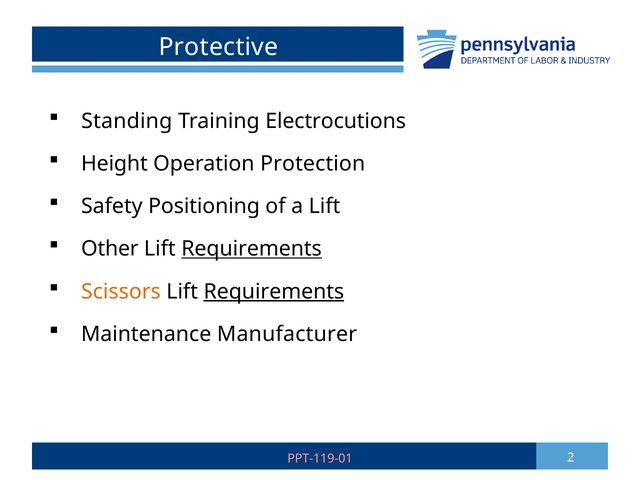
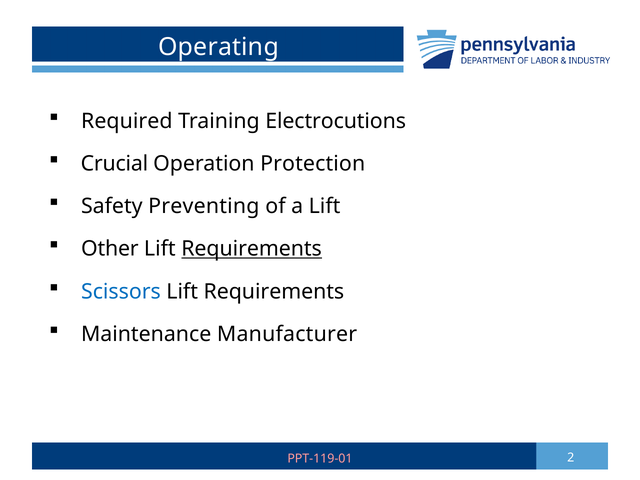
Protective: Protective -> Operating
Standing: Standing -> Required
Height: Height -> Crucial
Positioning: Positioning -> Preventing
Scissors colour: orange -> blue
Requirements at (274, 292) underline: present -> none
